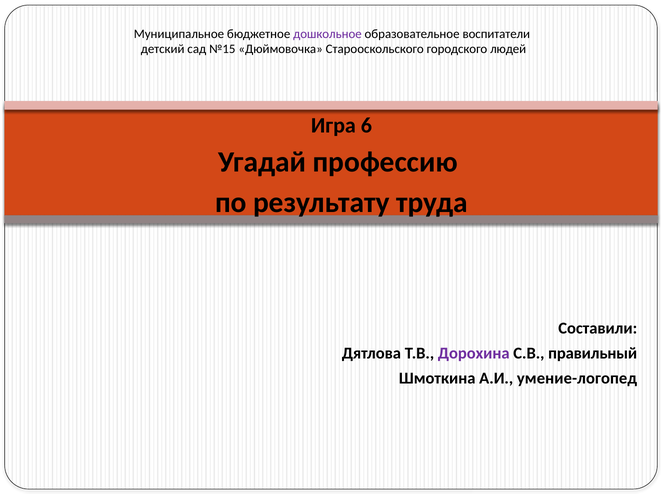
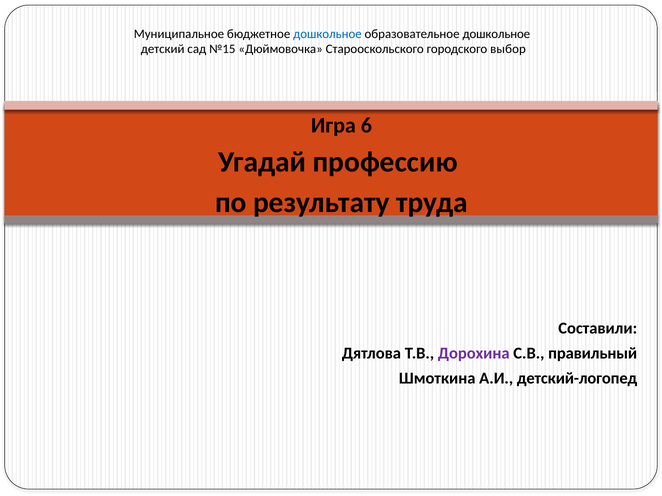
дошкольное at (327, 34) colour: purple -> blue
образовательное воспитатели: воспитатели -> дошкольное
людей: людей -> выбор
умение-логопед: умение-логопед -> детский-логопед
